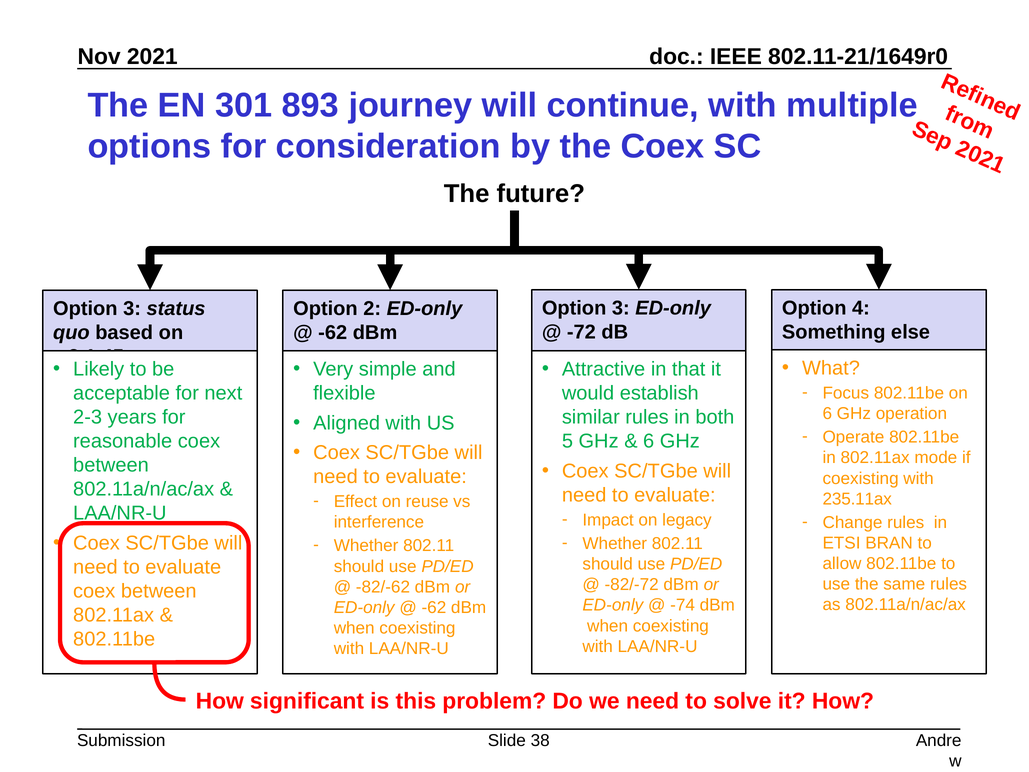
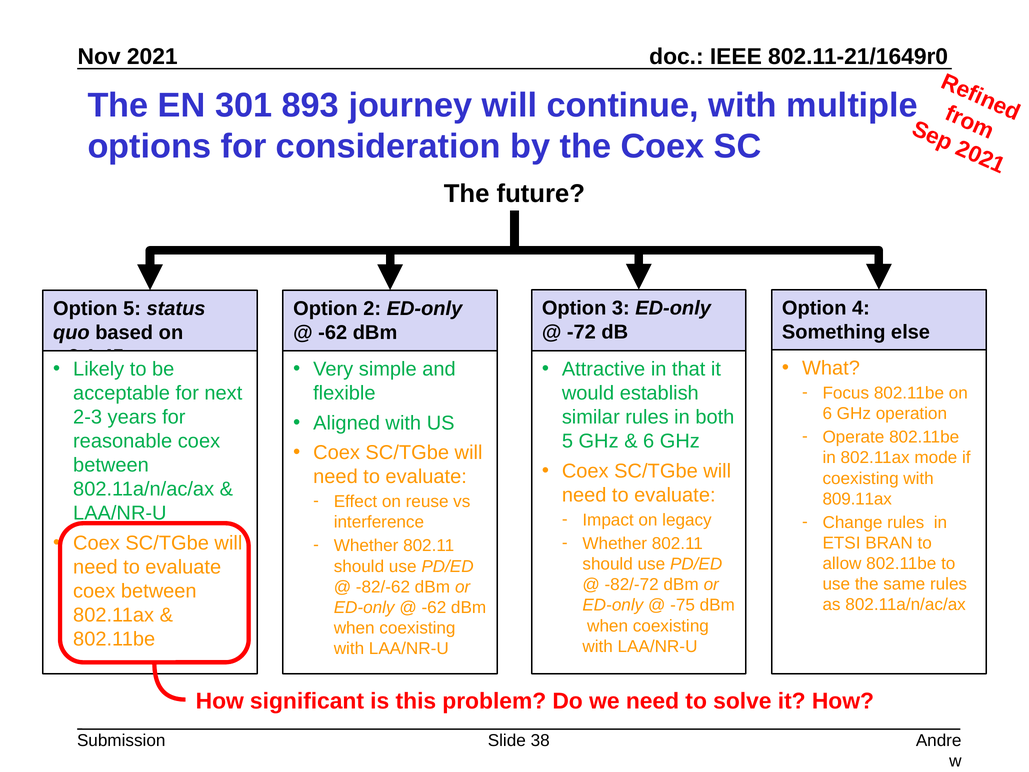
3 at (132, 309): 3 -> 5
235.11ax: 235.11ax -> 809.11ax
-74: -74 -> -75
